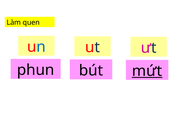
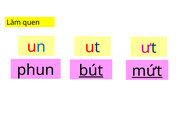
bút underline: none -> present
